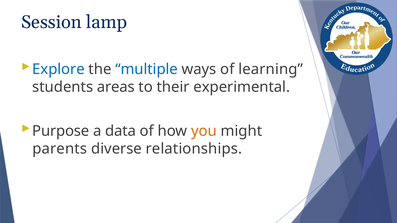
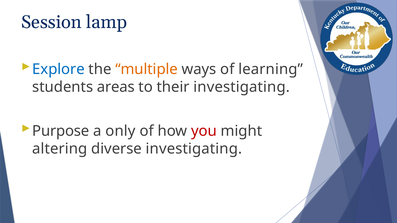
multiple colour: blue -> orange
their experimental: experimental -> investigating
data: data -> only
you colour: orange -> red
parents: parents -> altering
diverse relationships: relationships -> investigating
